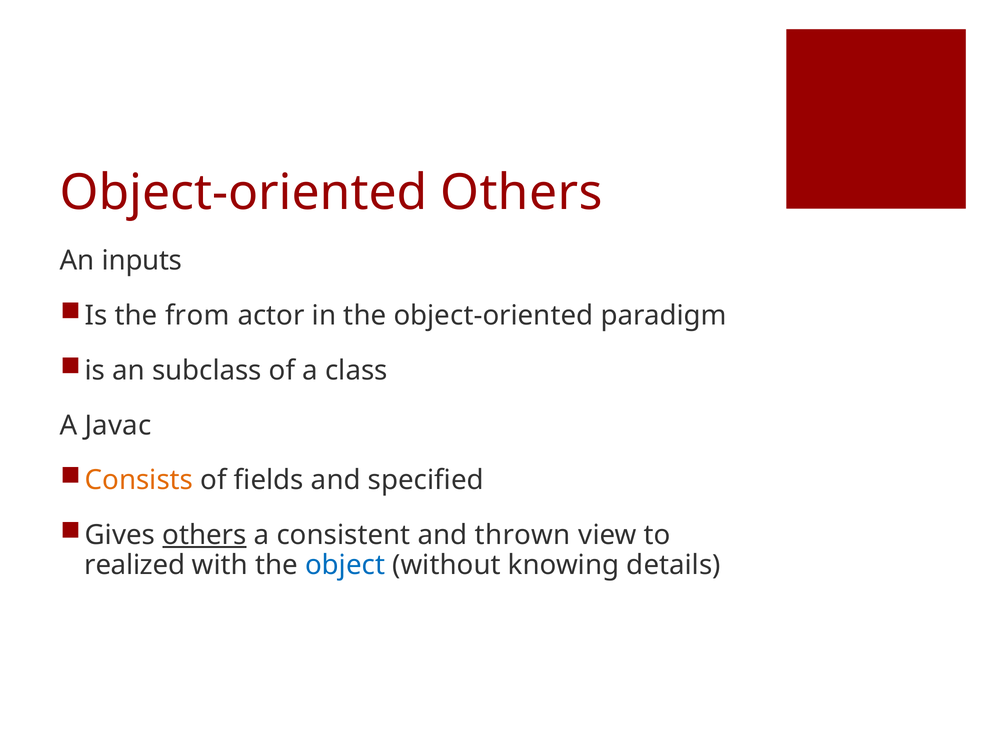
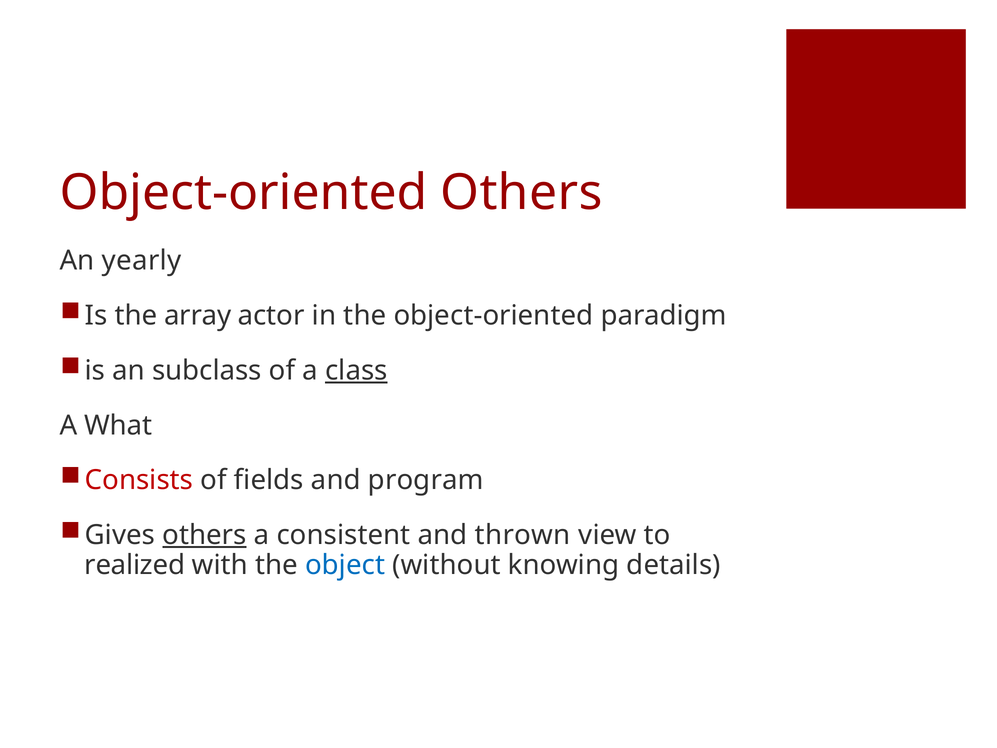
inputs: inputs -> yearly
from: from -> array
class underline: none -> present
Javac: Javac -> What
Consists colour: orange -> red
specified: specified -> program
